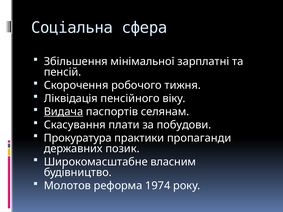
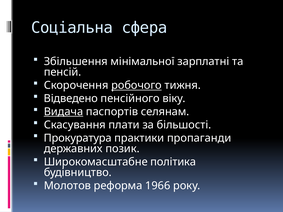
робочого underline: none -> present
Ліквідація: Ліквідація -> Відведено
побудови: побудови -> більшості
власним: власним -> політика
1974: 1974 -> 1966
